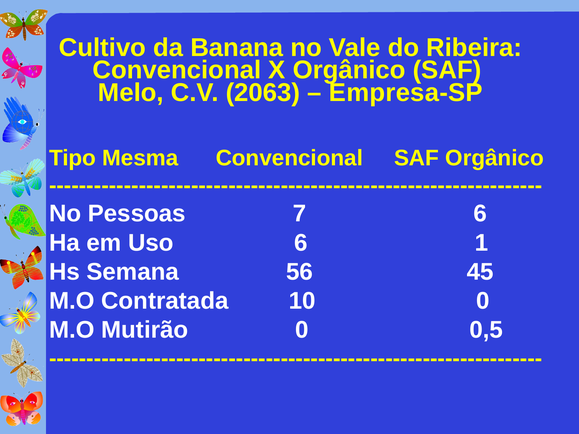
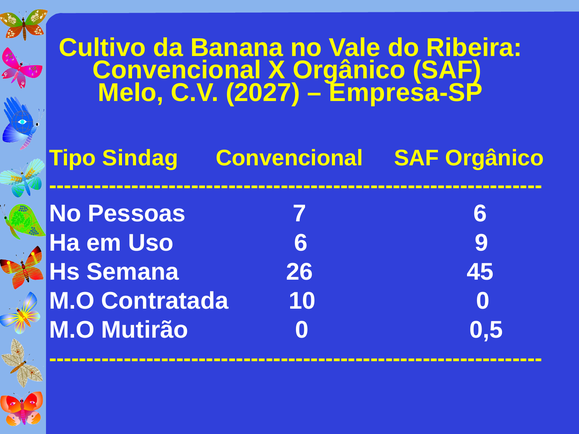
2063: 2063 -> 2027
Mesma: Mesma -> Sindag
1: 1 -> 9
56: 56 -> 26
